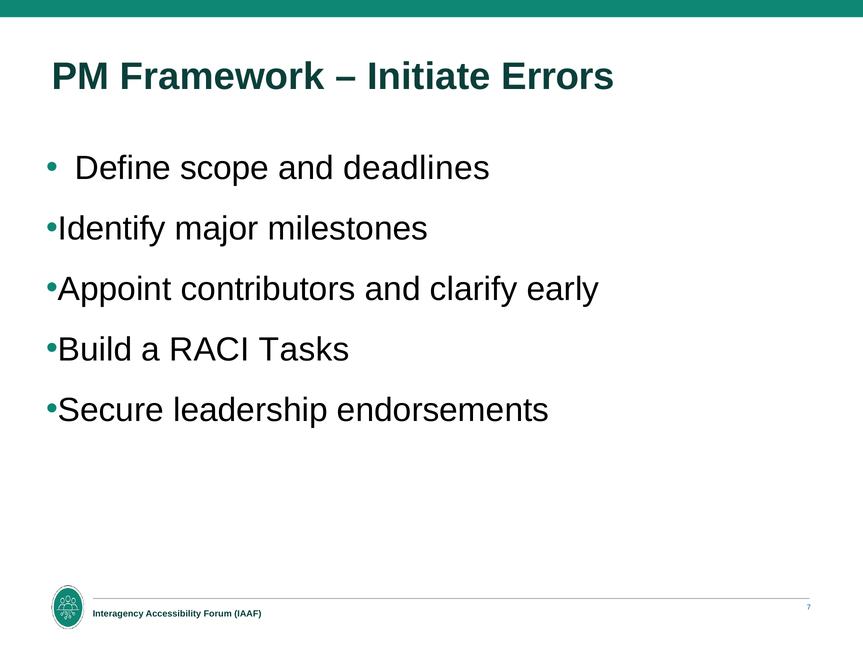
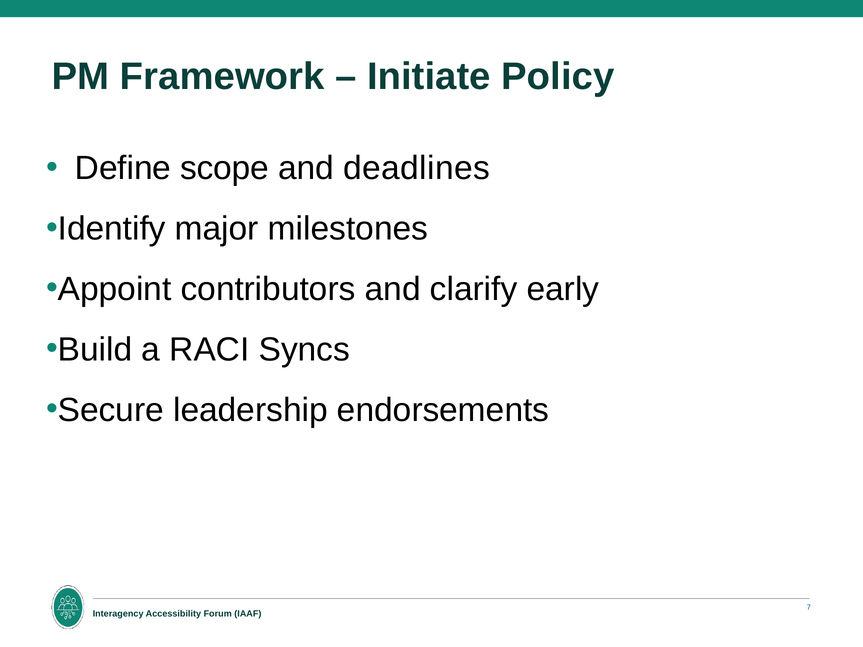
Errors: Errors -> Policy
Tasks: Tasks -> Syncs
